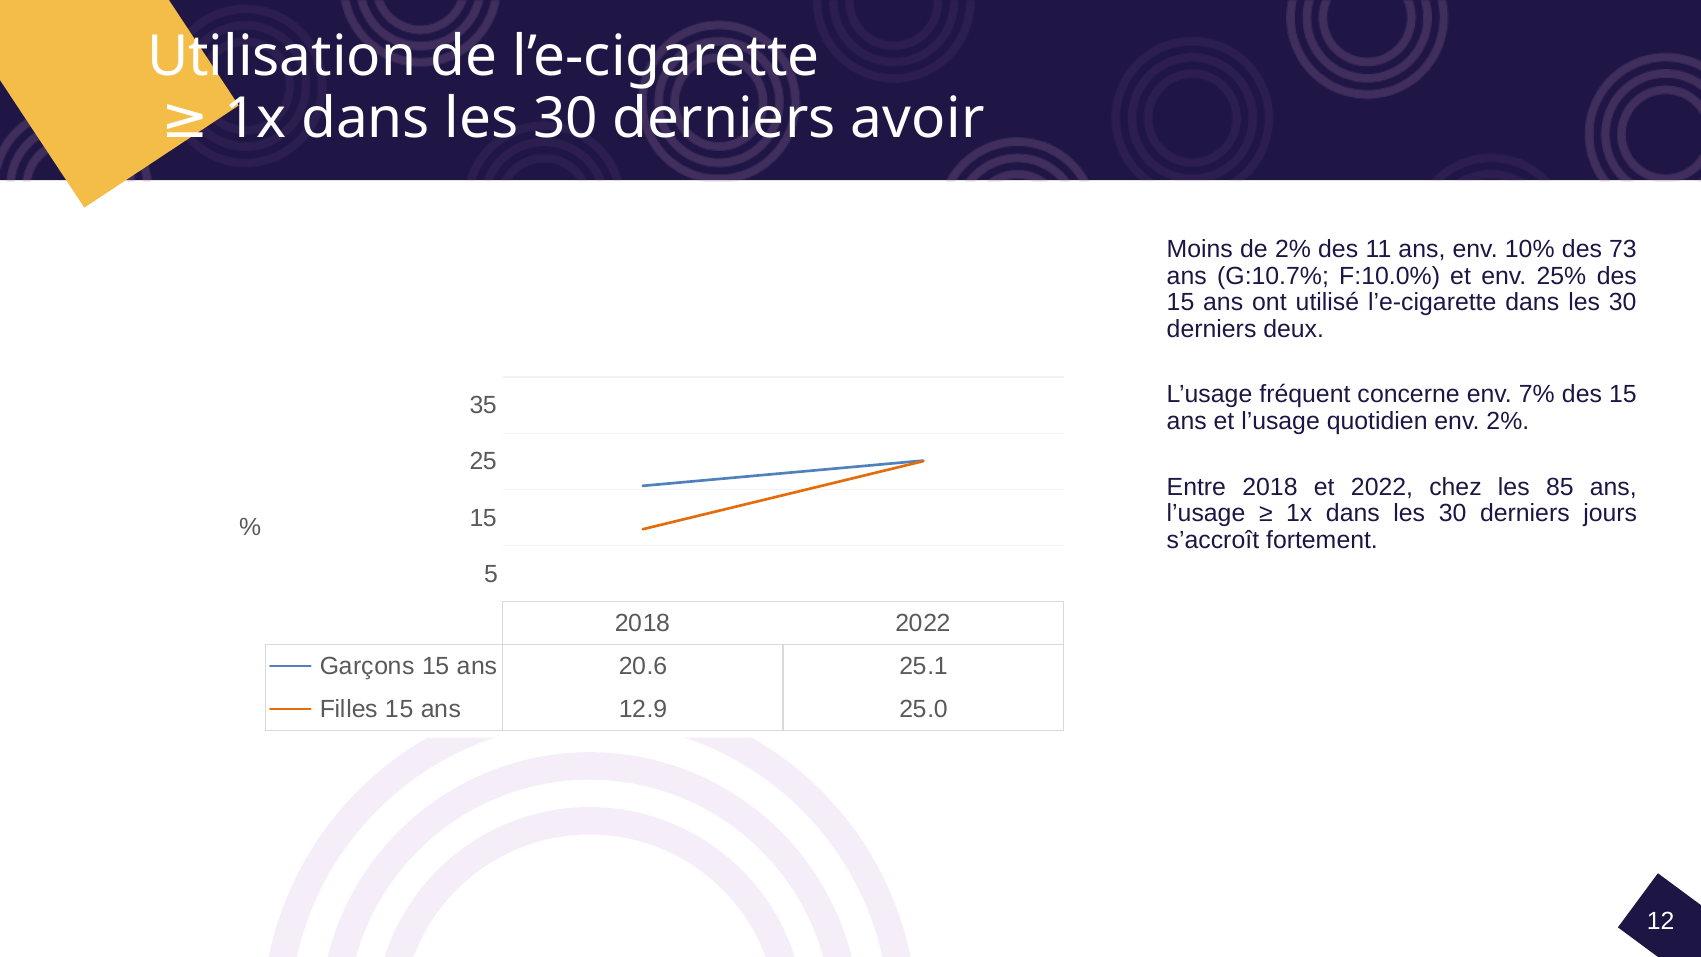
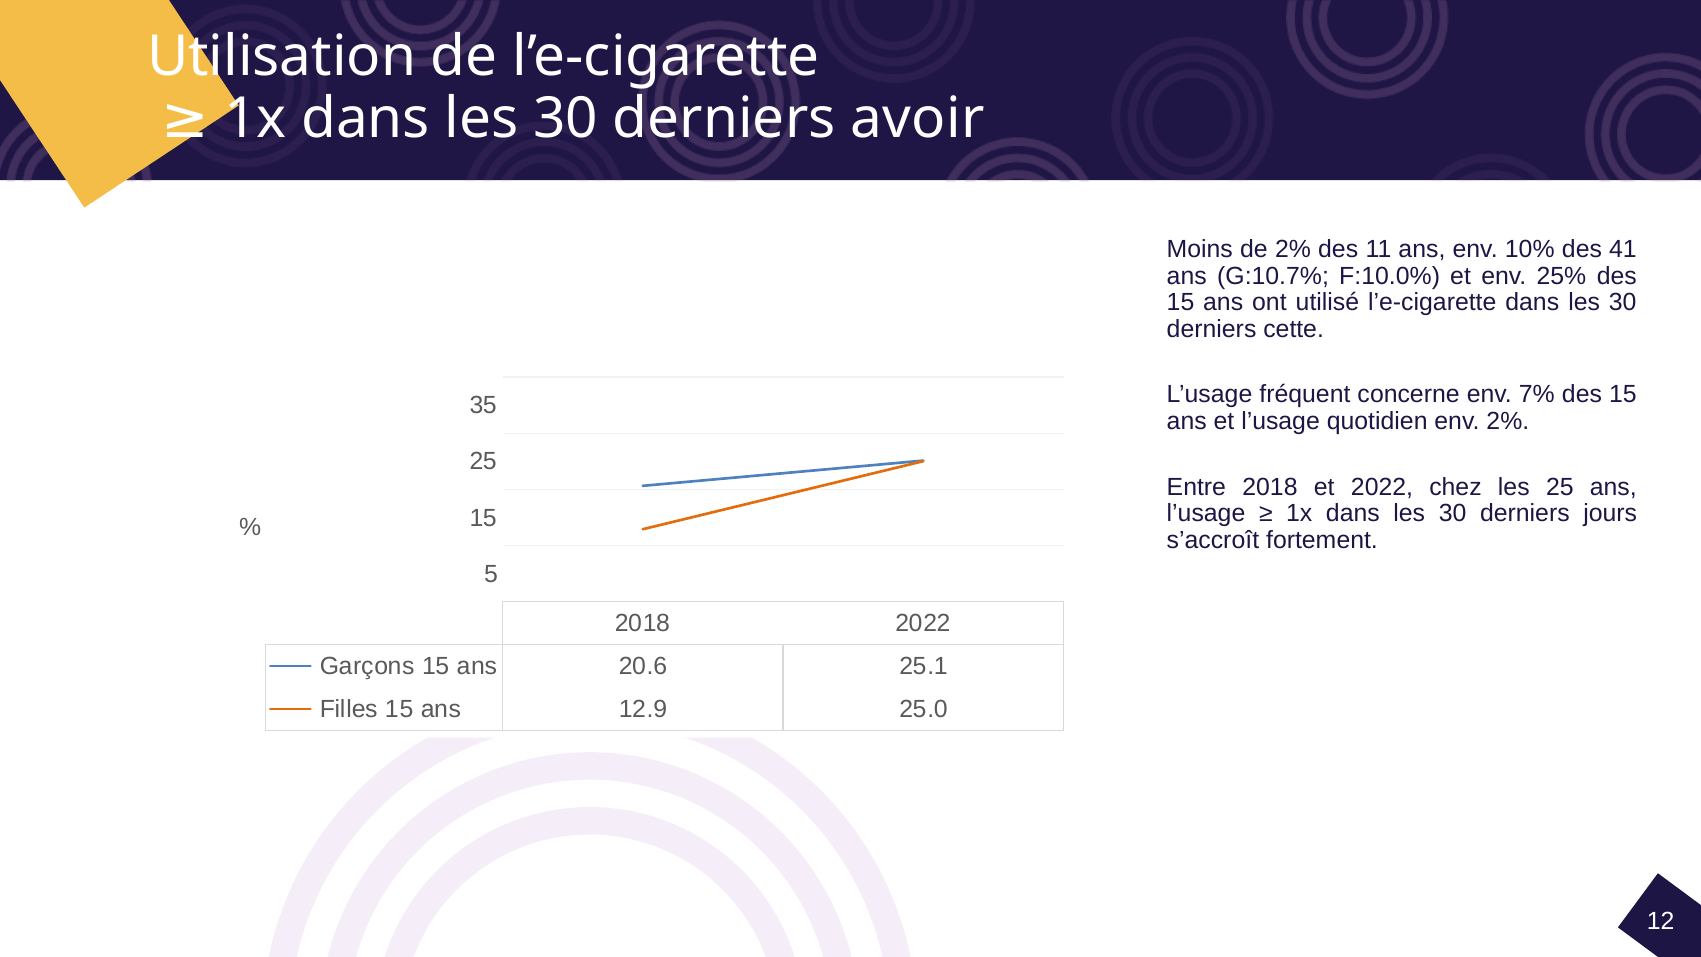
73: 73 -> 41
deux: deux -> cette
les 85: 85 -> 25
